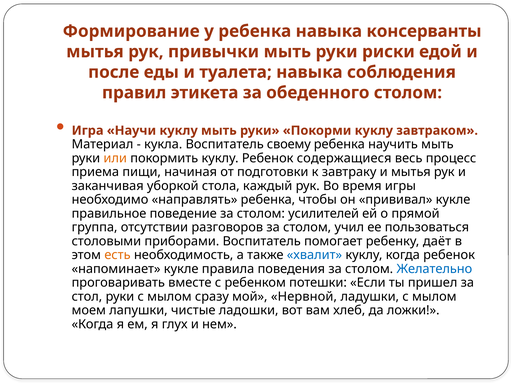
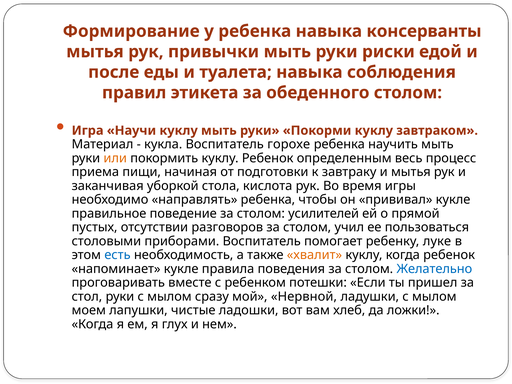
своему: своему -> горохе
содержащиеся: содержащиеся -> определенным
каждый: каждый -> кислота
группа: группа -> пустых
даёт: даёт -> луке
есть colour: orange -> blue
хвалит colour: blue -> orange
